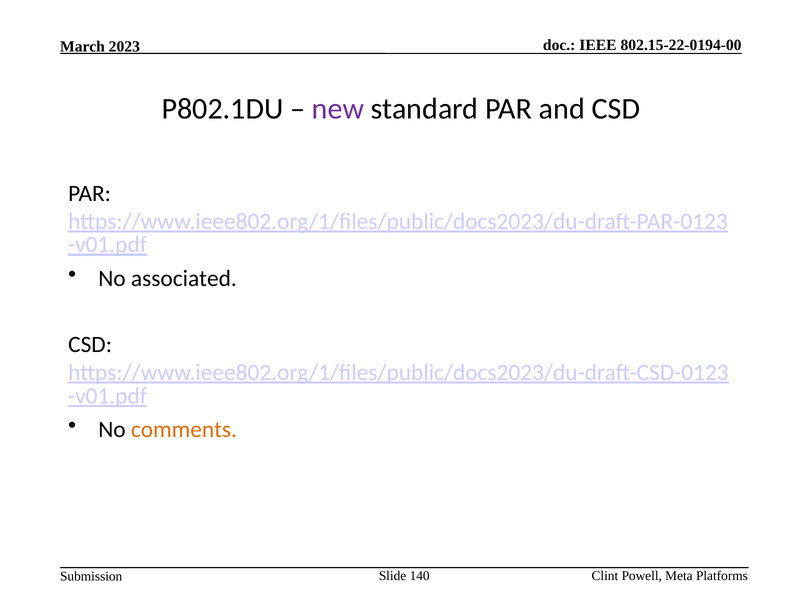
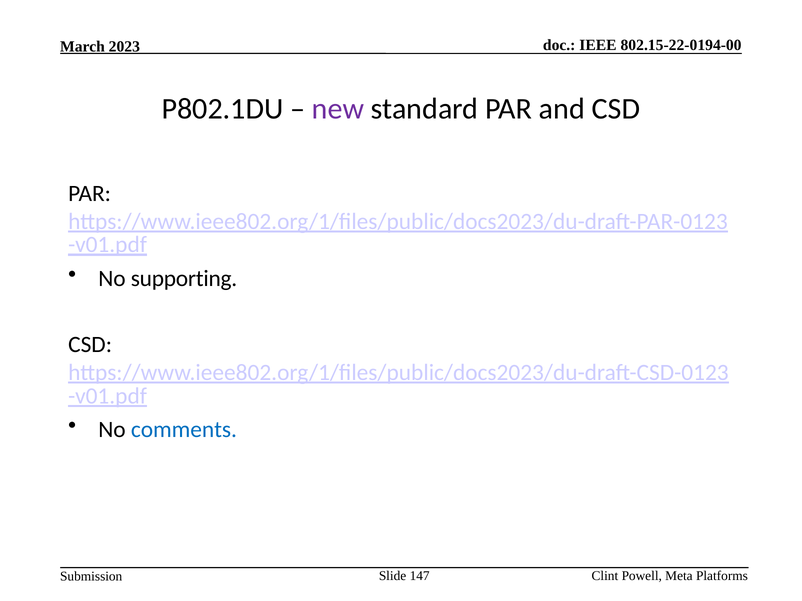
associated: associated -> supporting
comments colour: orange -> blue
140: 140 -> 147
